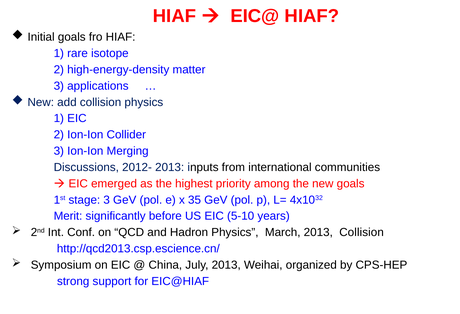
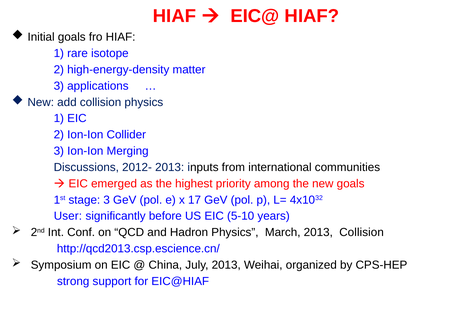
35: 35 -> 17
Merit: Merit -> User
